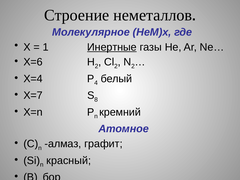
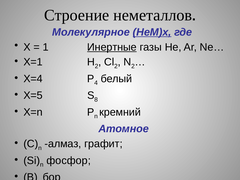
НеМ)х underline: none -> present
X=6: X=6 -> X=1
Х=7: Х=7 -> Х=5
красный: красный -> фосфор
